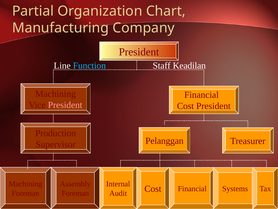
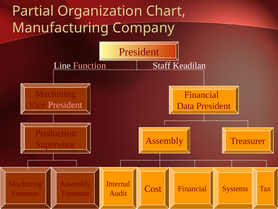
Function colour: light blue -> pink
Cost at (185, 106): Cost -> Data
Pelanggan at (164, 141): Pelanggan -> Assembly
